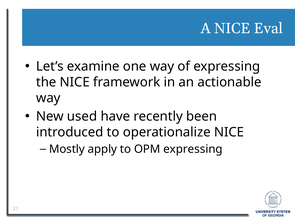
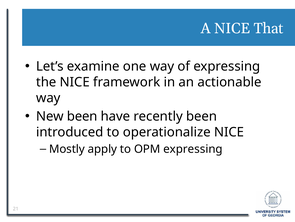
Eval: Eval -> That
New used: used -> been
